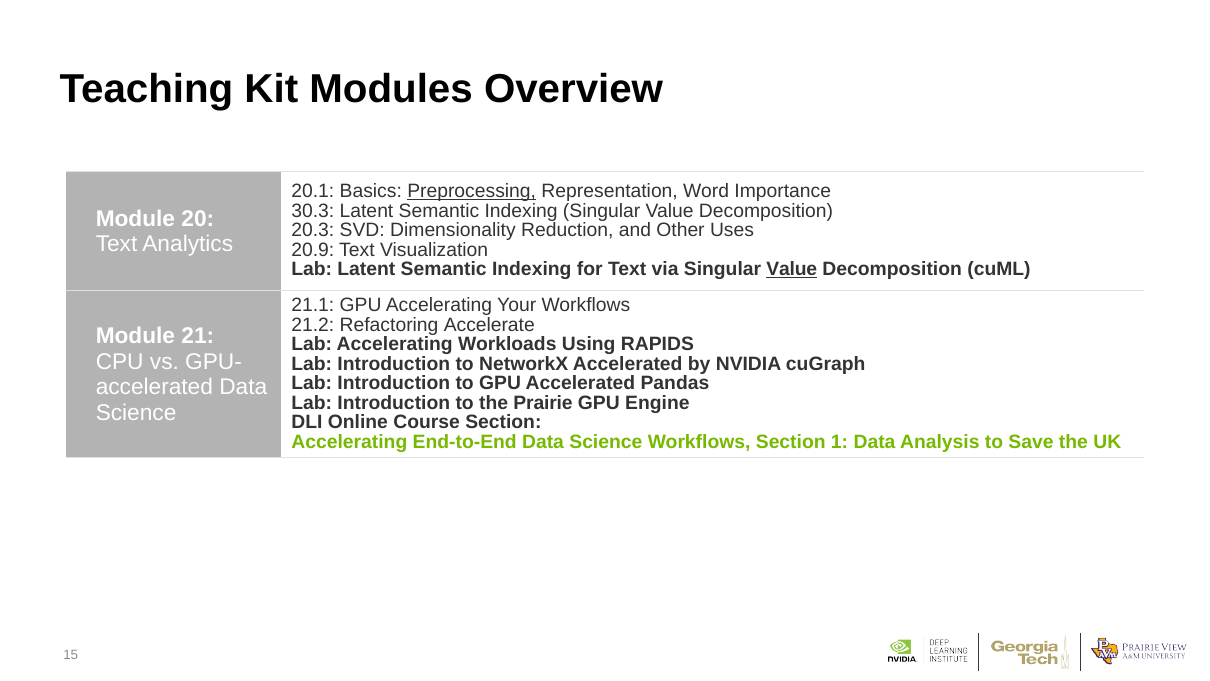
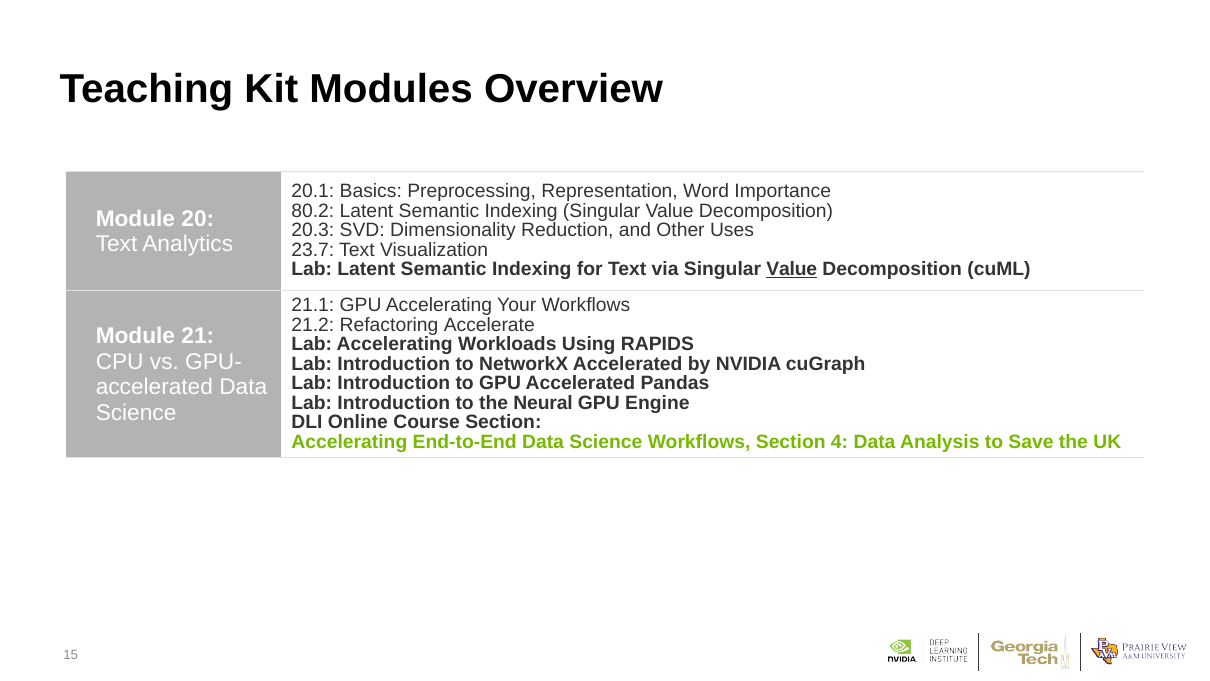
Preprocessing underline: present -> none
30.3: 30.3 -> 80.2
20.9: 20.9 -> 23.7
Prairie: Prairie -> Neural
1: 1 -> 4
